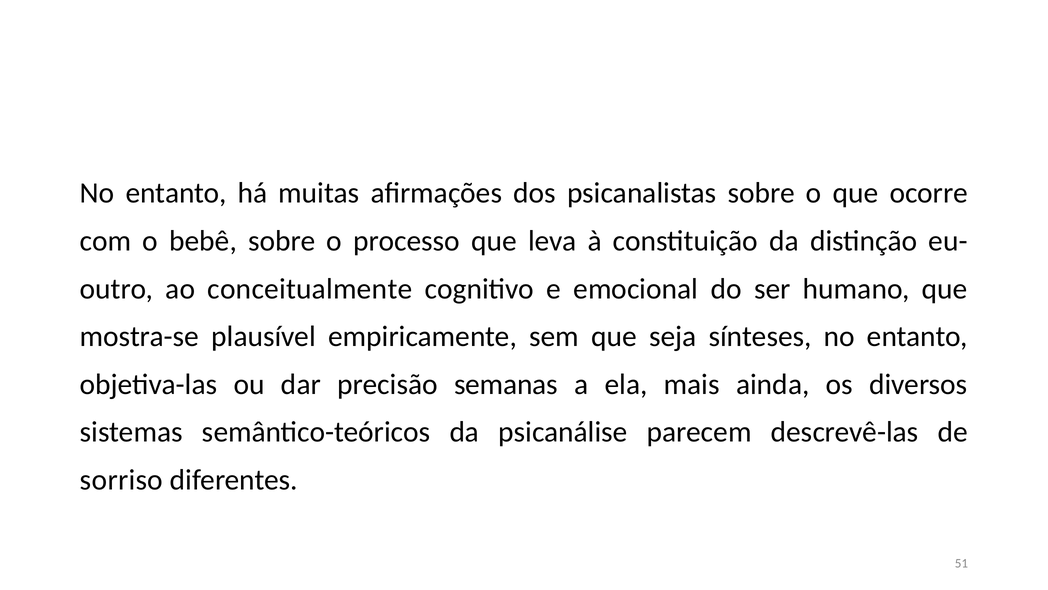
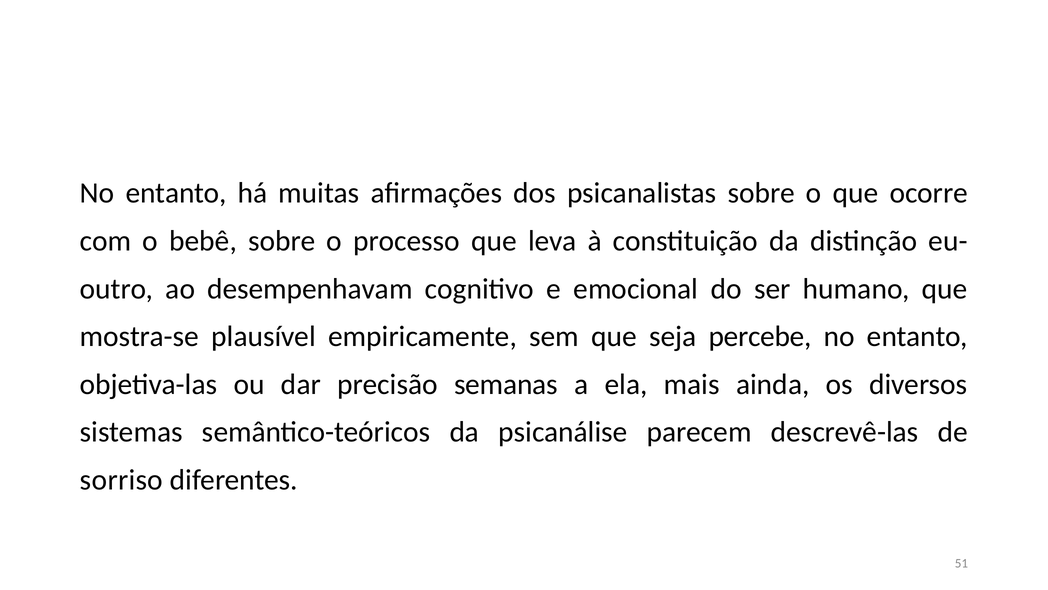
conceitualmente: conceitualmente -> desempenhavam
sínteses: sínteses -> percebe
